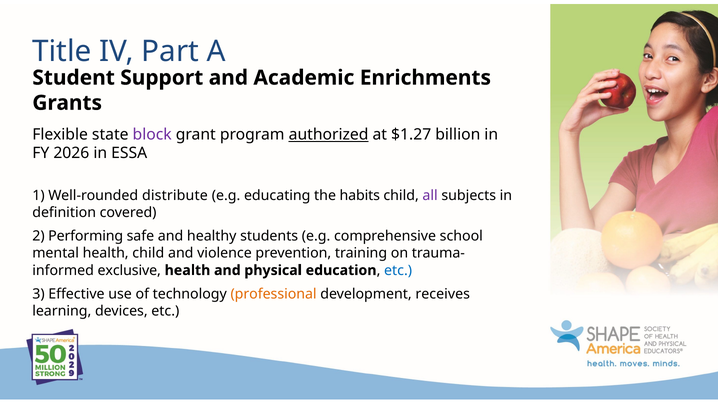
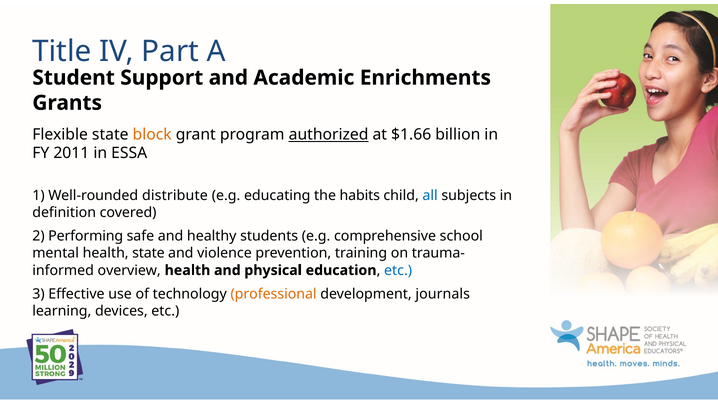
block colour: purple -> orange
$1.27: $1.27 -> $1.66
2026: 2026 -> 2011
all colour: purple -> blue
health child: child -> state
exclusive: exclusive -> overview
receives: receives -> journals
